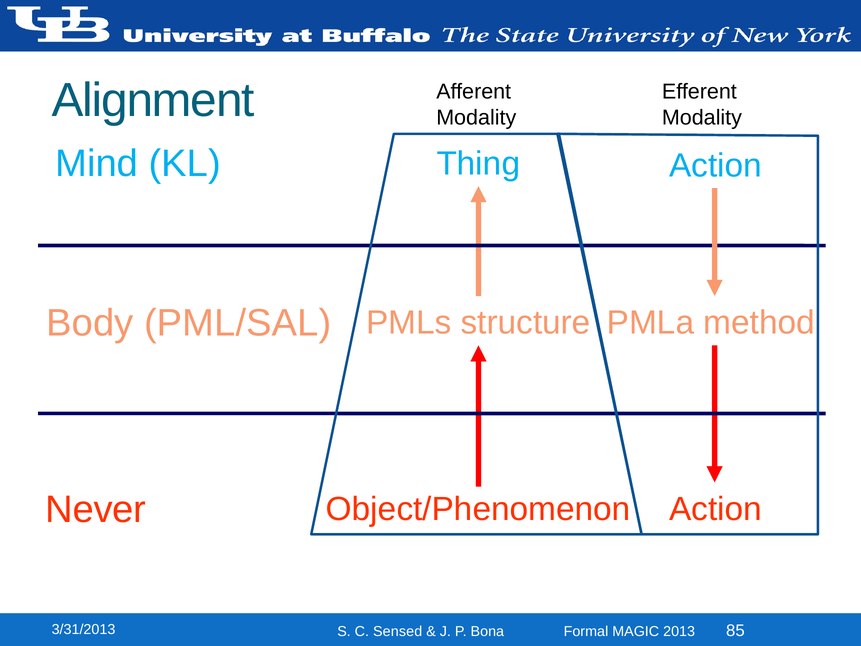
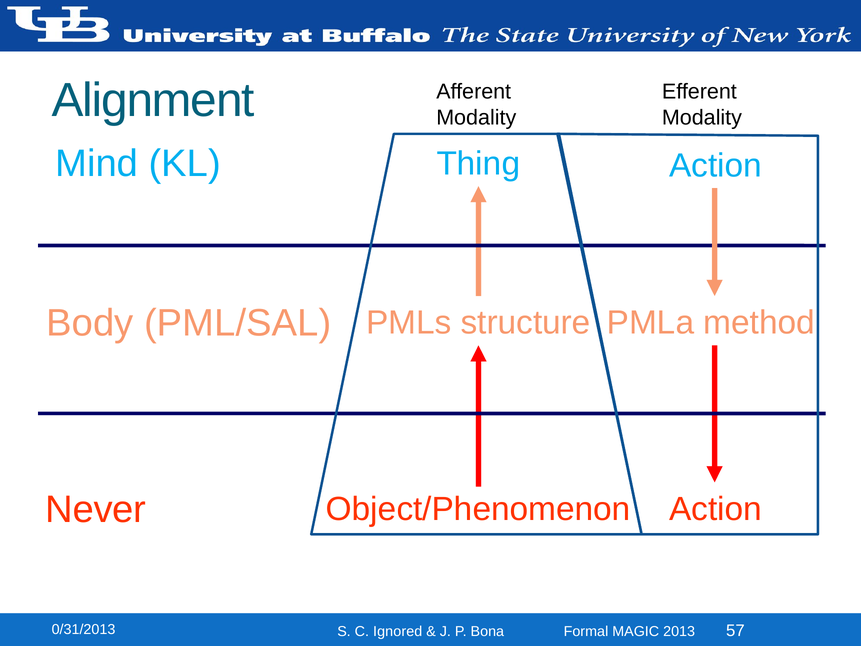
3/31/2013: 3/31/2013 -> 0/31/2013
Sensed: Sensed -> Ignored
85: 85 -> 57
